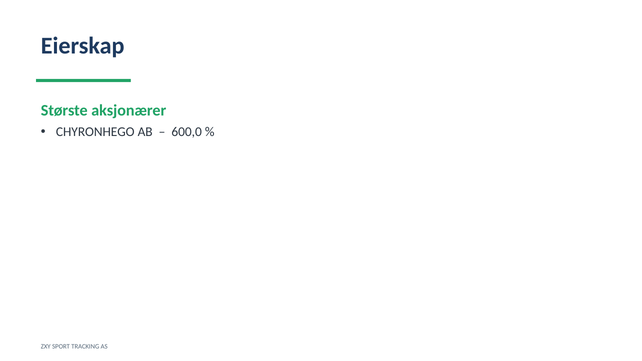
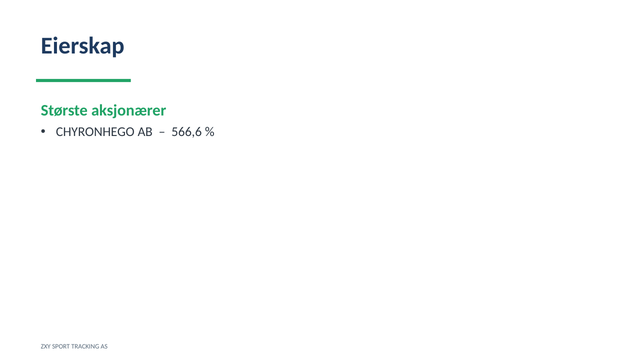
600,0: 600,0 -> 566,6
